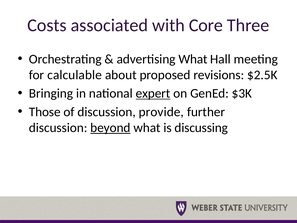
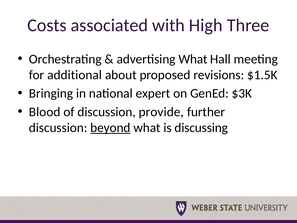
Core: Core -> High
calculable: calculable -> additional
$2.5K: $2.5K -> $1.5K
expert underline: present -> none
Those: Those -> Blood
